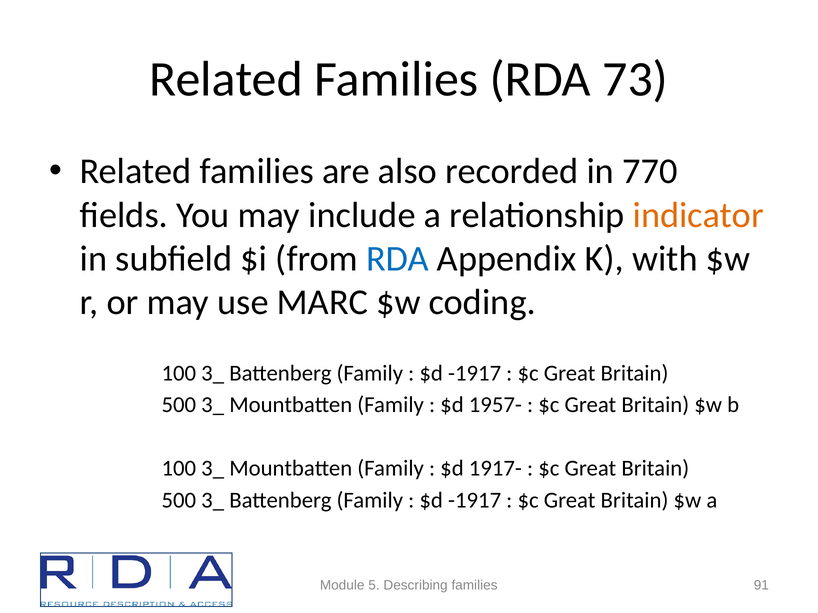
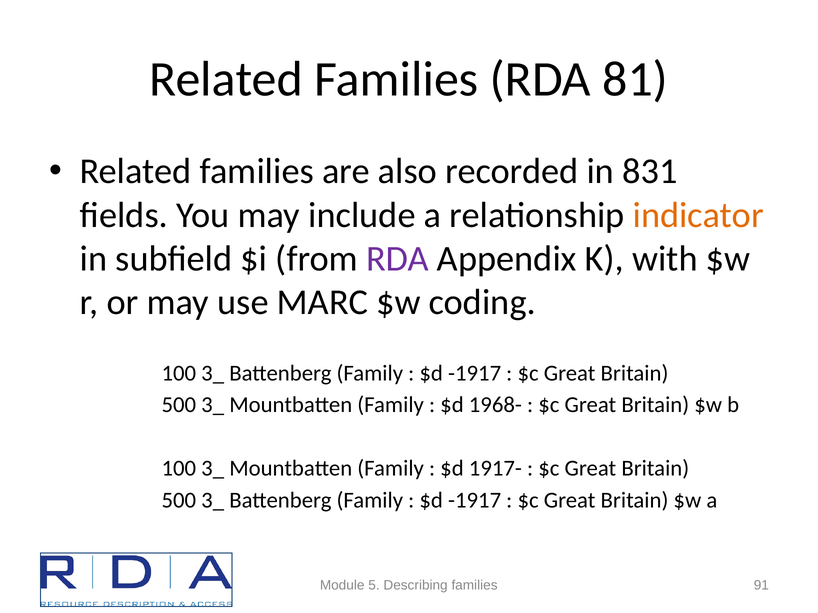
73: 73 -> 81
770: 770 -> 831
RDA at (398, 259) colour: blue -> purple
1957-: 1957- -> 1968-
